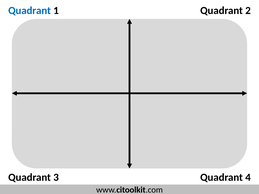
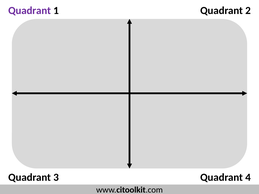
Quadrant at (30, 11) colour: blue -> purple
